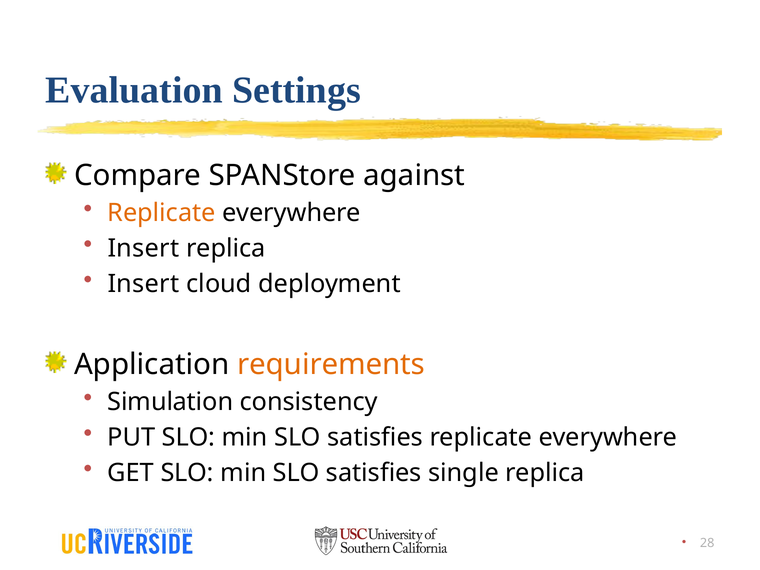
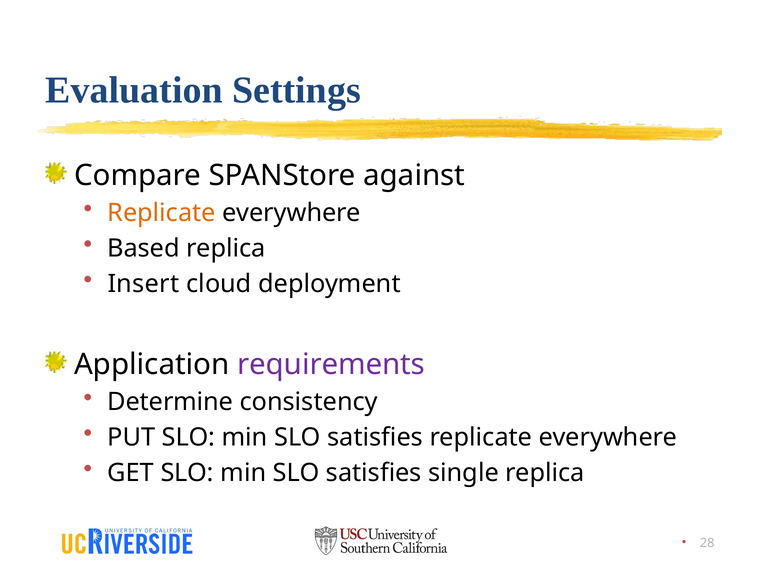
Insert at (143, 249): Insert -> Based
requirements colour: orange -> purple
Simulation: Simulation -> Determine
